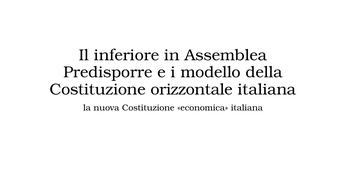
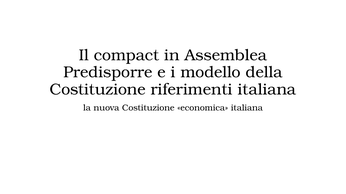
inferiore: inferiore -> compact
orizzontale: orizzontale -> riferimenti
